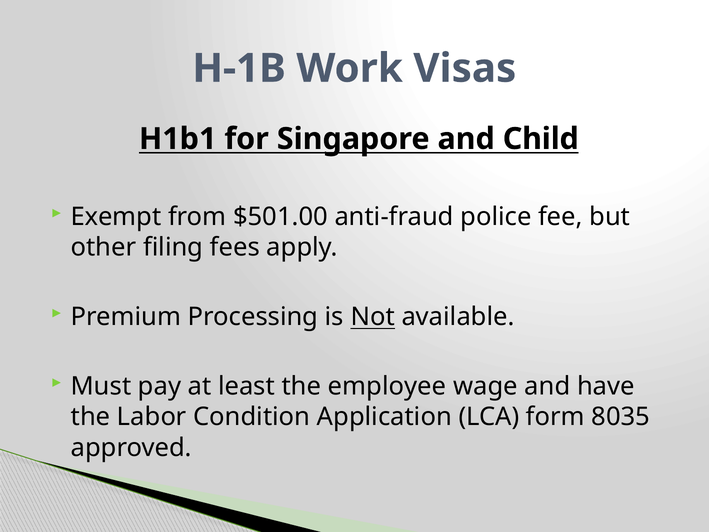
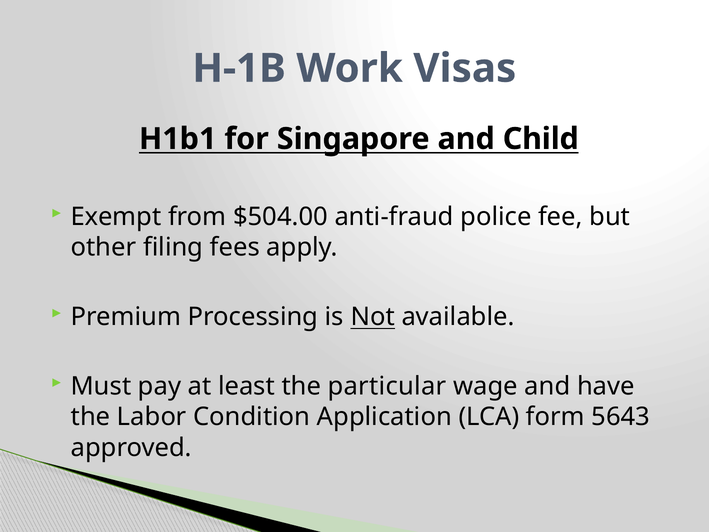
$501.00: $501.00 -> $504.00
employee: employee -> particular
8035: 8035 -> 5643
